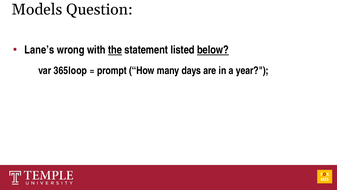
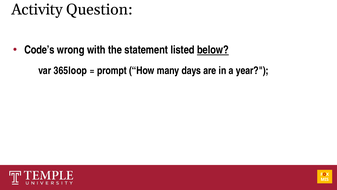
Models: Models -> Activity
Lane’s: Lane’s -> Code’s
the underline: present -> none
